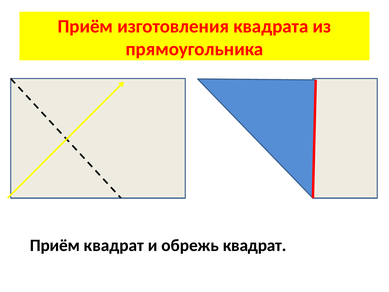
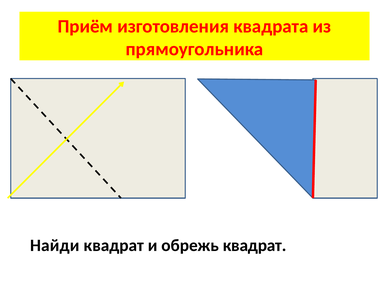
Приём at (55, 245): Приём -> Найди
